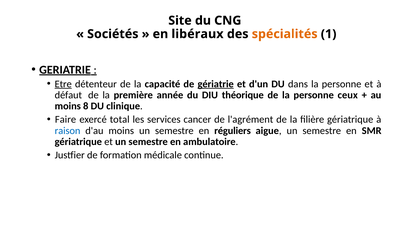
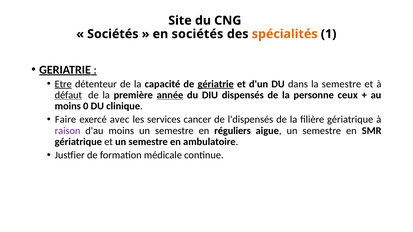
en libéraux: libéraux -> sociétés
dans la personne: personne -> semestre
défaut underline: none -> present
année underline: none -> present
théorique: théorique -> dispensés
8: 8 -> 0
total: total -> avec
l'agrément: l'agrément -> l'dispensés
raison colour: blue -> purple
